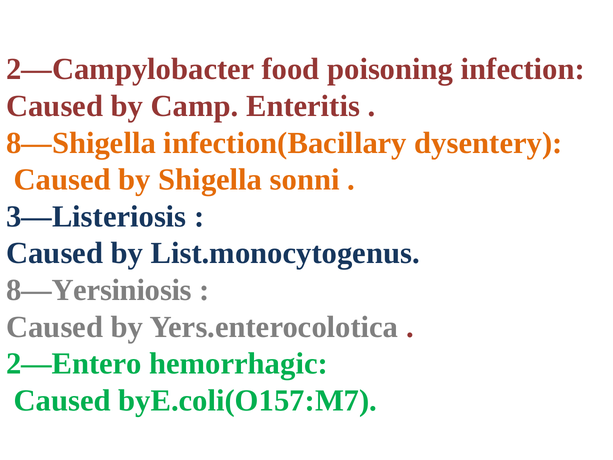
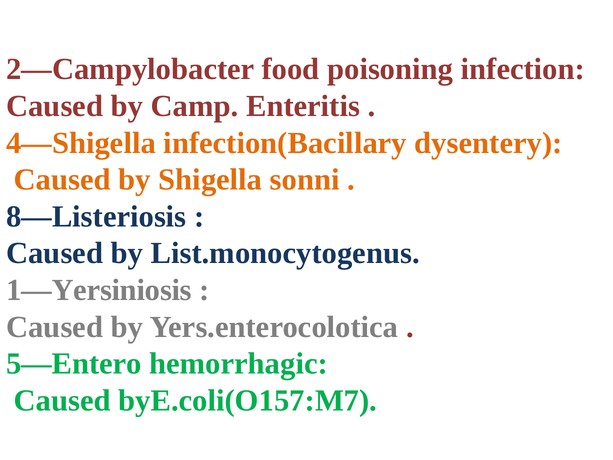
8—Shigella: 8—Shigella -> 4—Shigella
3—Listeriosis: 3—Listeriosis -> 8—Listeriosis
8—Yersiniosis: 8—Yersiniosis -> 1—Yersiniosis
2—Entero: 2—Entero -> 5—Entero
